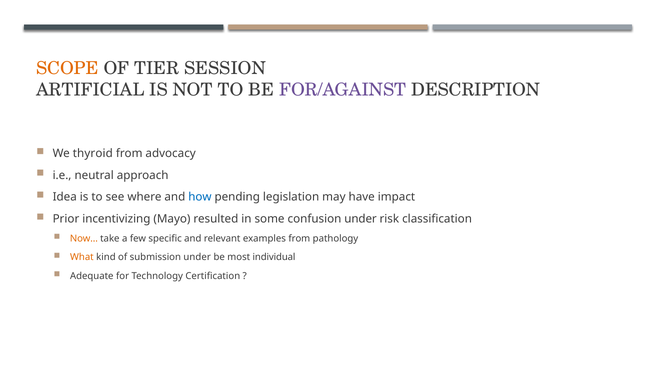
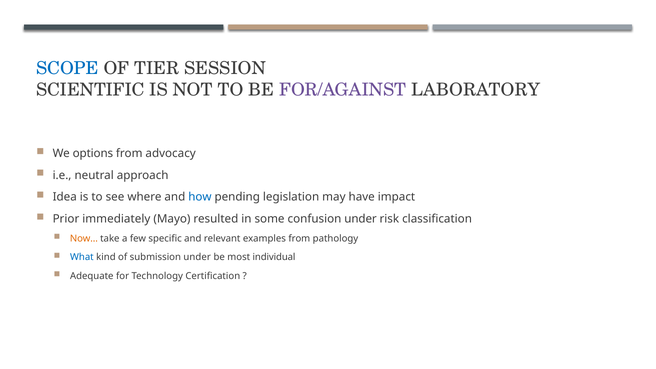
SCOPE colour: orange -> blue
ARTIFICIAL: ARTIFICIAL -> SCIENTIFIC
DESCRIPTION: DESCRIPTION -> LABORATORY
thyroid: thyroid -> options
incentivizing: incentivizing -> immediately
What colour: orange -> blue
